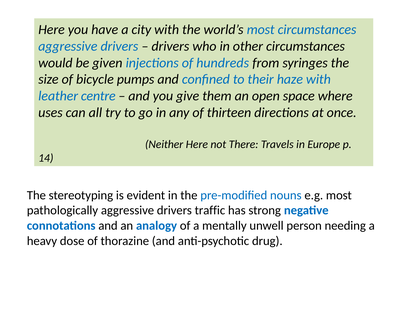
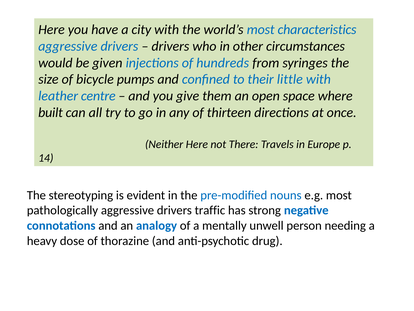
most circumstances: circumstances -> characteristics
haze: haze -> little
uses: uses -> built
